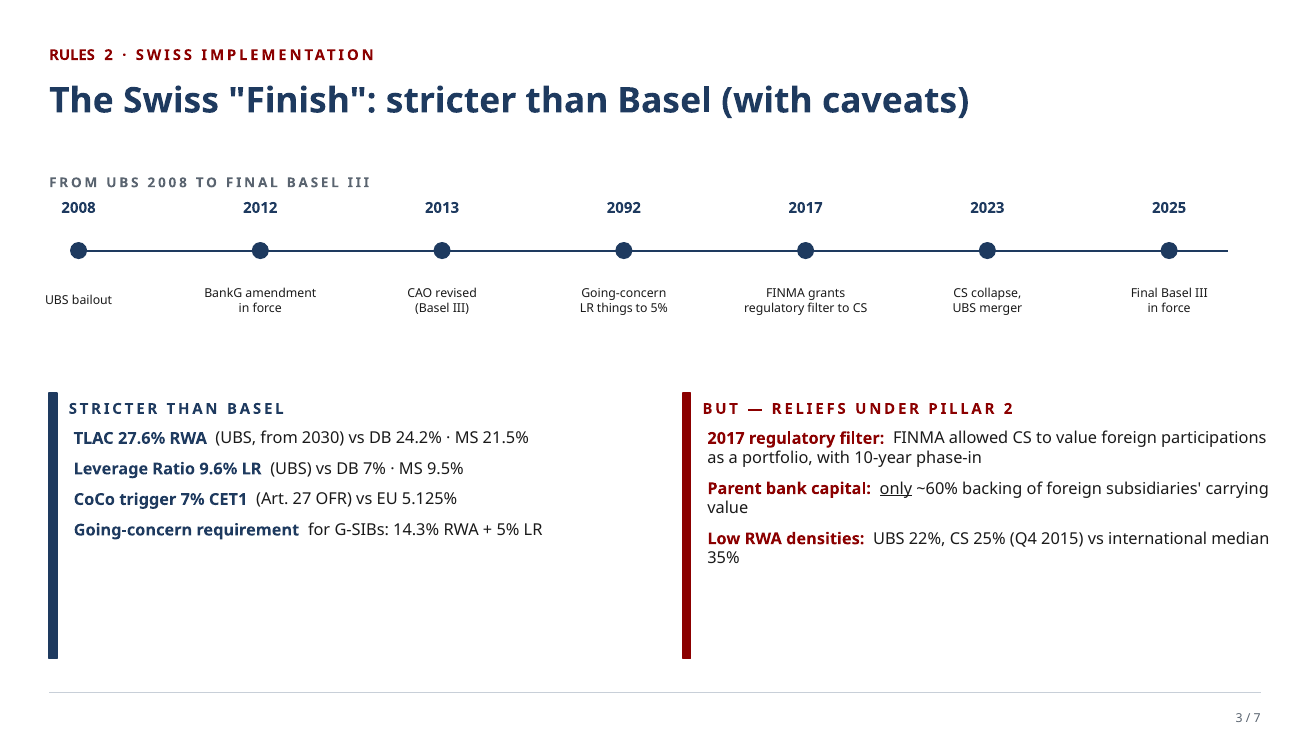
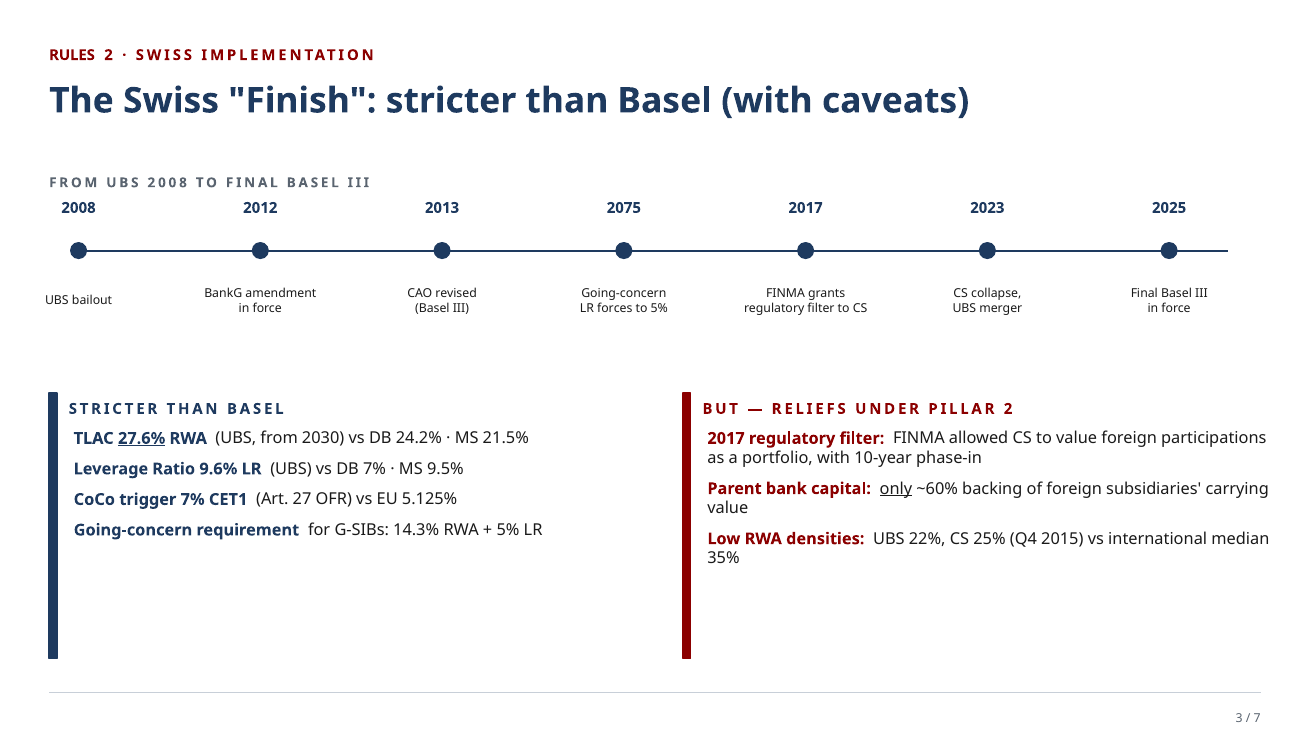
2092: 2092 -> 2075
things: things -> forces
27.6% underline: none -> present
